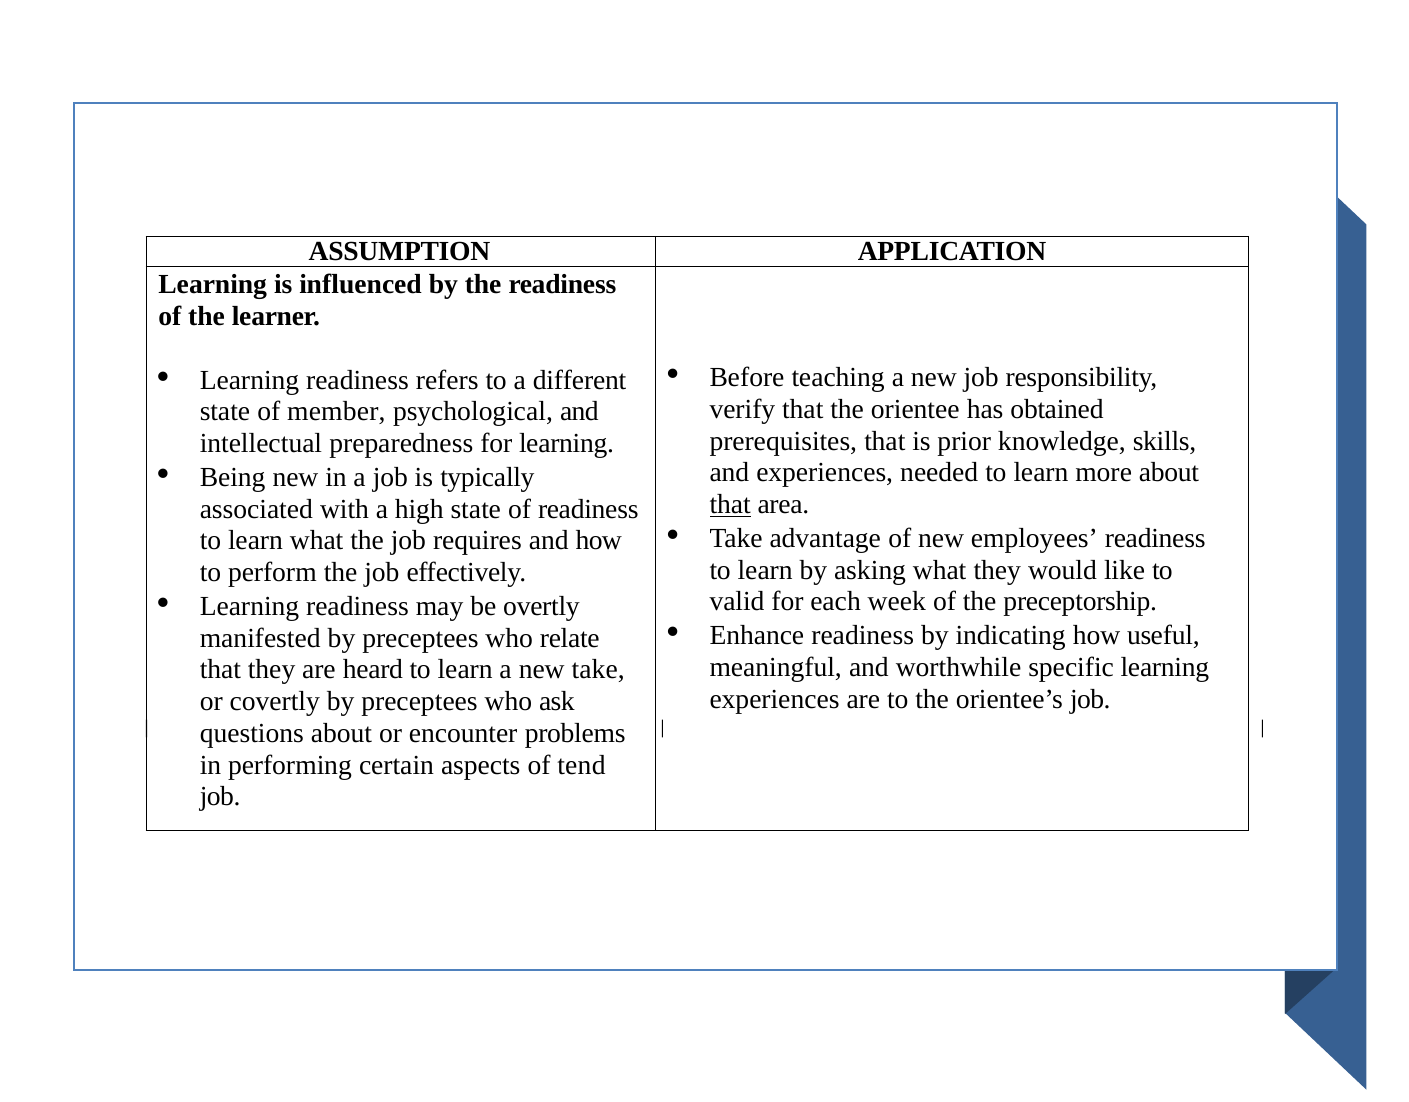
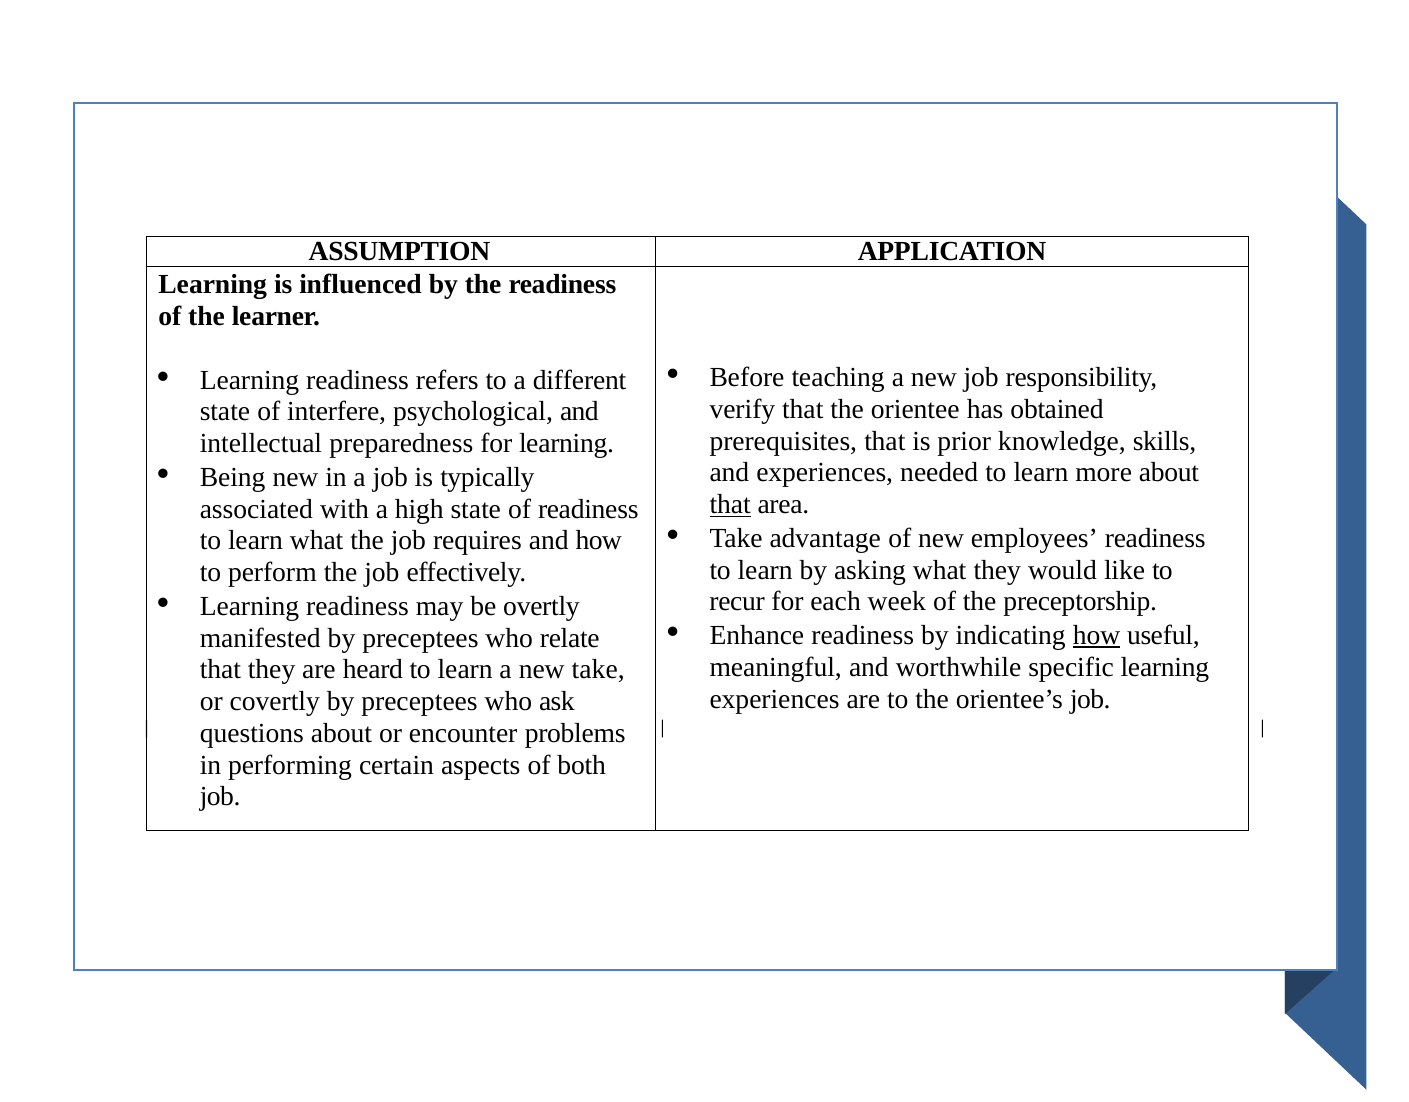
member: member -> interfere
valid: valid -> recur
how at (1097, 636) underline: none -> present
tend: tend -> both
